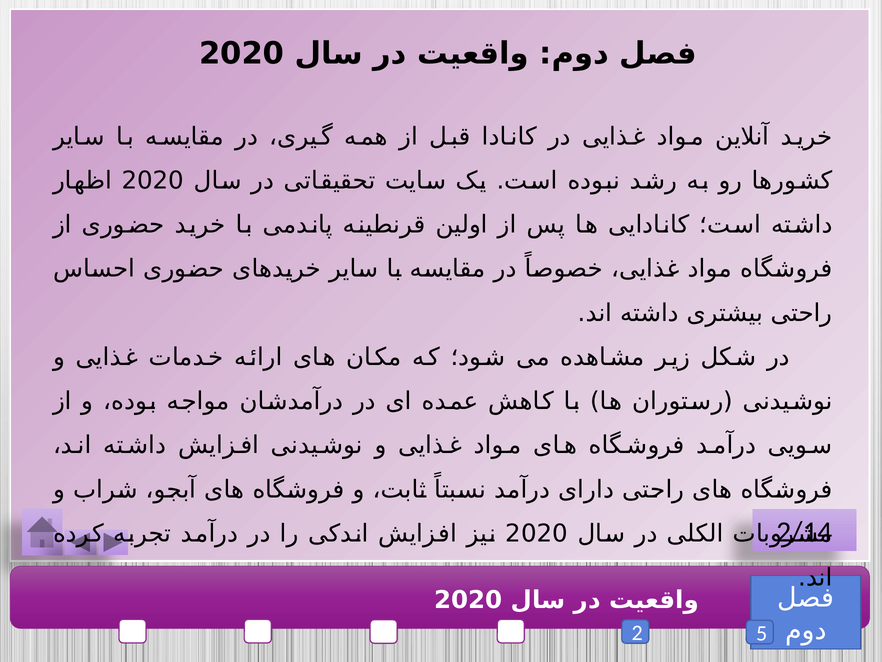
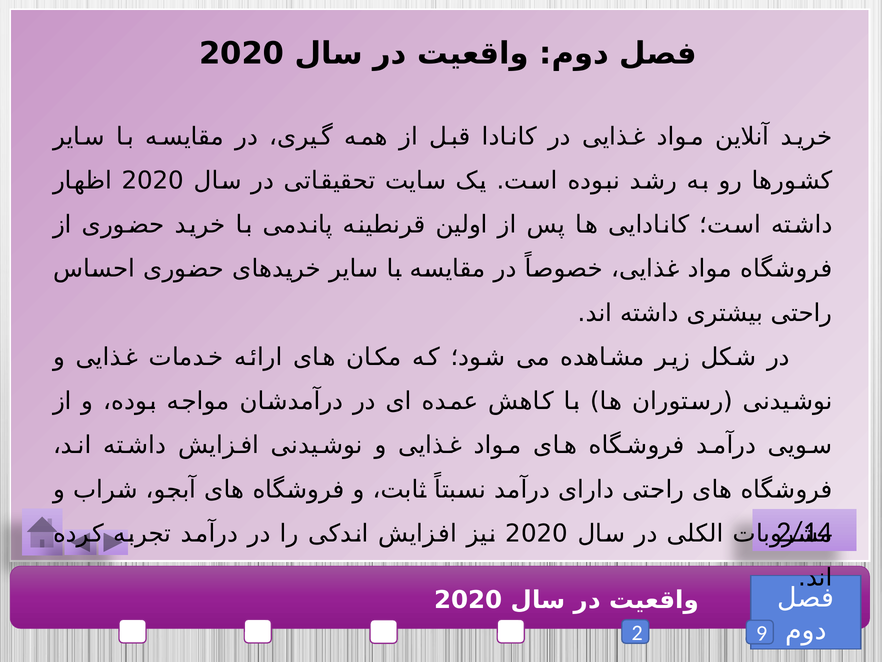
5: 5 -> 9
